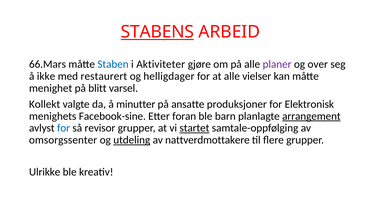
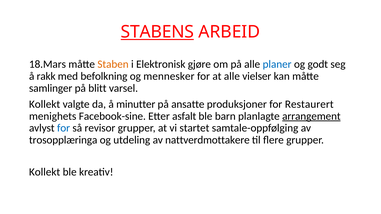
66.Mars: 66.Mars -> 18.Mars
Staben colour: blue -> orange
Aktiviteter: Aktiviteter -> Elektronisk
planer colour: purple -> blue
over: over -> godt
ikke: ikke -> rakk
restaurert: restaurert -> befolkning
helligdager: helligdager -> mennesker
menighet: menighet -> samlinger
Elektronisk: Elektronisk -> Restaurert
foran: foran -> asfalt
startet underline: present -> none
omsorgssenter: omsorgssenter -> trosopplæringa
utdeling underline: present -> none
Ulrikke at (45, 172): Ulrikke -> Kollekt
